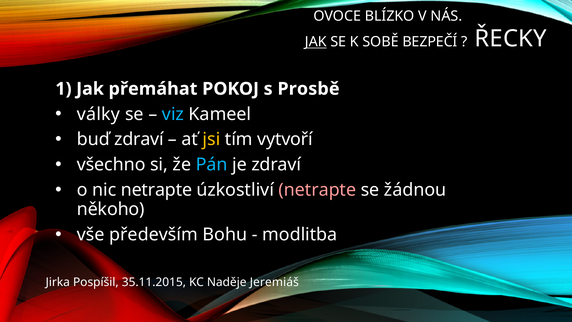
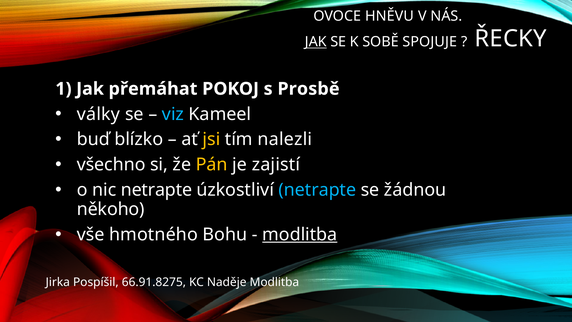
BLÍZKO: BLÍZKO -> HNĚVU
BEZPEČÍ: BEZPEČÍ -> SPOJUJE
buď zdraví: zdraví -> blízko
vytvoří: vytvoří -> nalezli
Pán colour: light blue -> yellow
je zdraví: zdraví -> zajistí
netrapte at (317, 190) colour: pink -> light blue
především: především -> hmotného
modlitba at (300, 234) underline: none -> present
35.11.2015: 35.11.2015 -> 66.91.8275
Naděje Jeremiáš: Jeremiáš -> Modlitba
